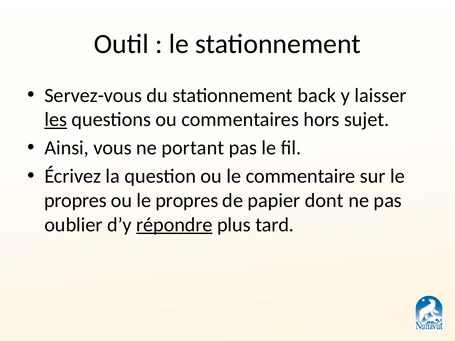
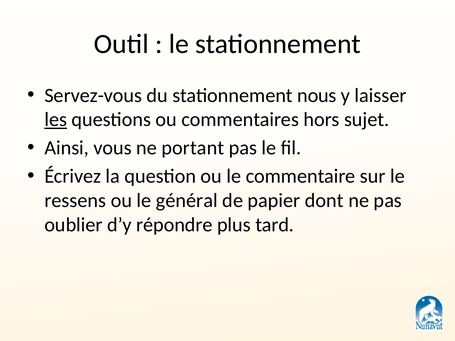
back: back -> nous
propres at (75, 201): propres -> ressens
ou le propres: propres -> général
répondre underline: present -> none
